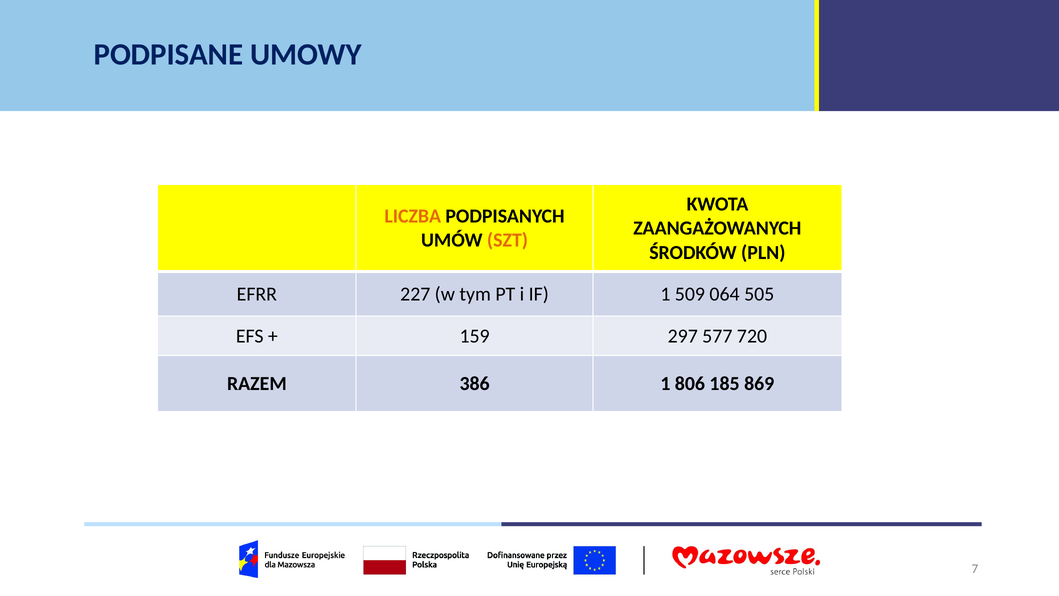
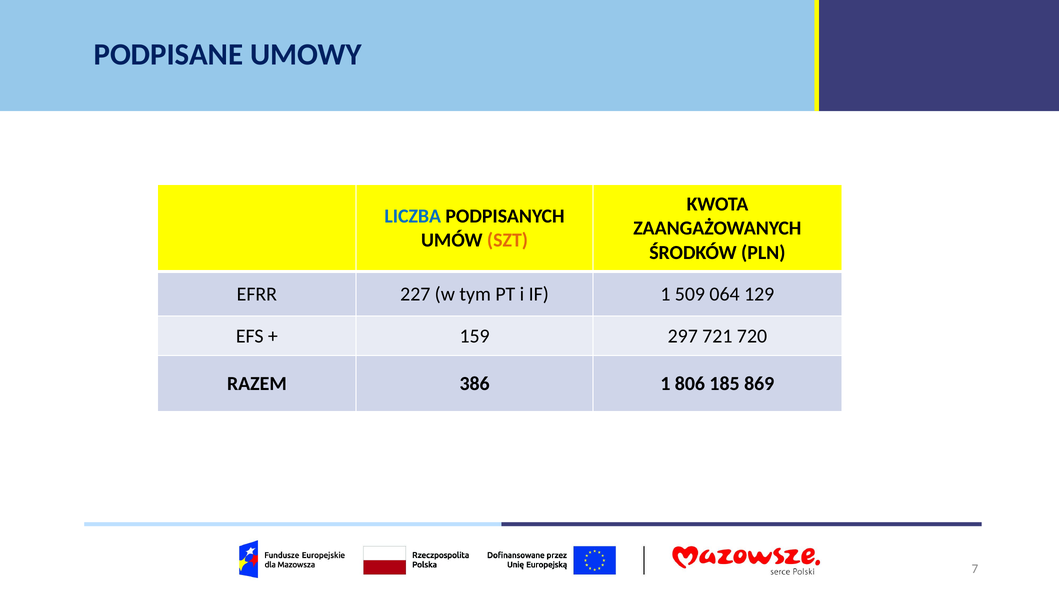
LICZBA colour: orange -> blue
505: 505 -> 129
577: 577 -> 721
